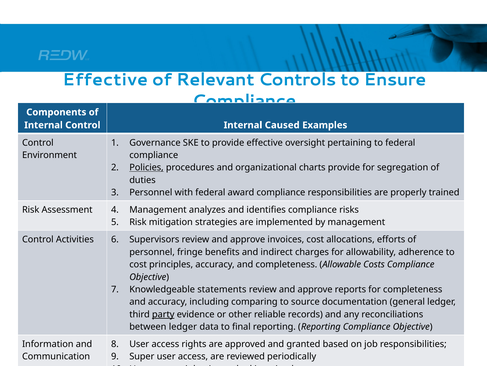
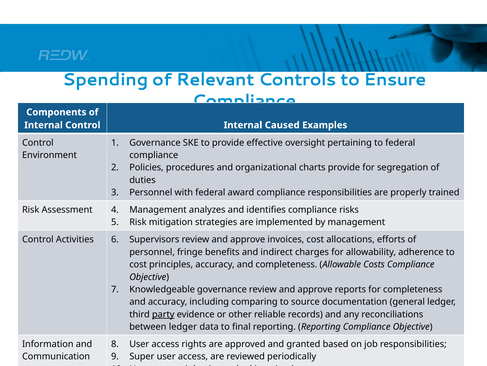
Effective at (105, 80): Effective -> Spending
Policies underline: present -> none
Knowledgeable statements: statements -> governance
